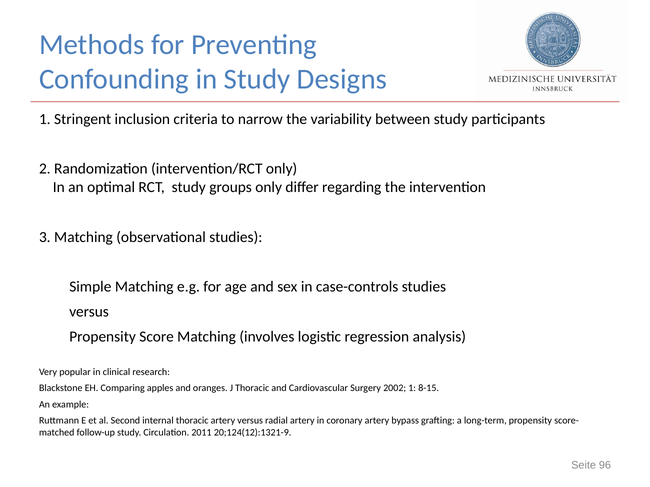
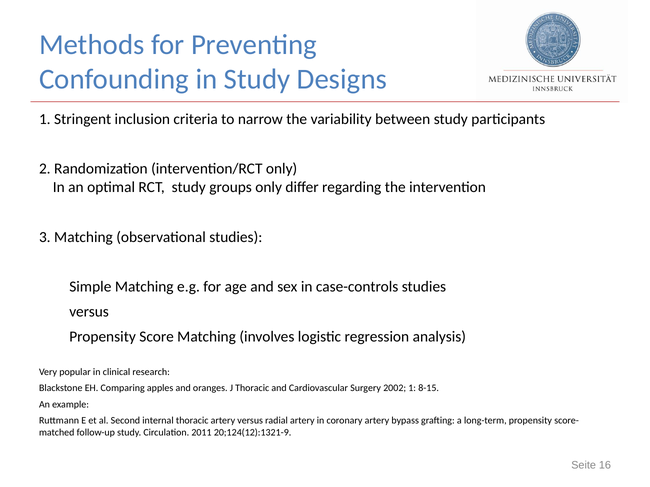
96: 96 -> 16
